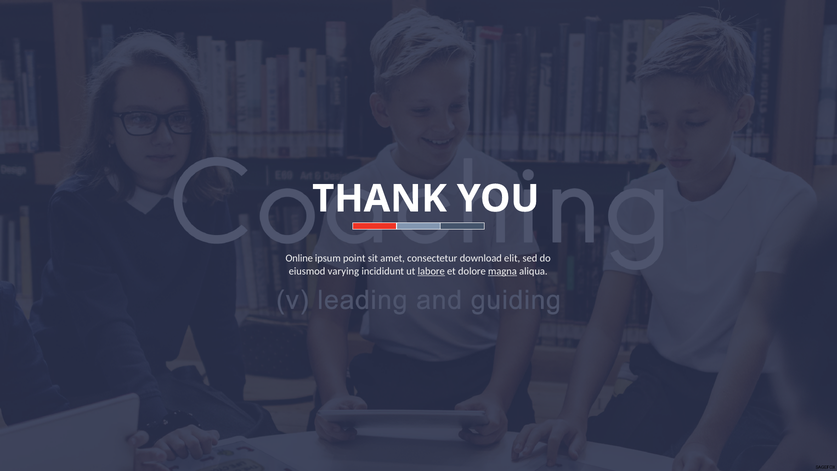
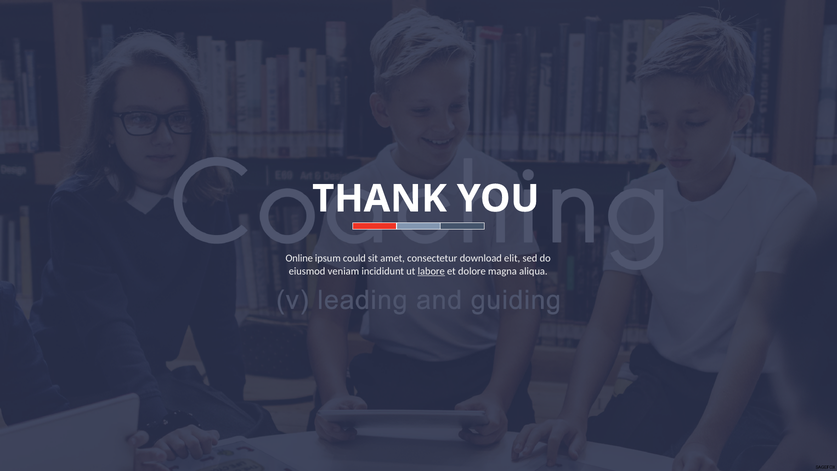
point: point -> could
varying: varying -> veniam
magna underline: present -> none
